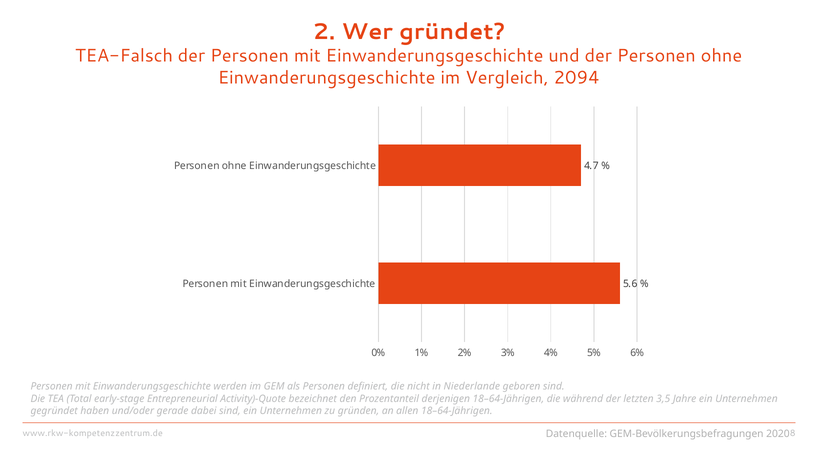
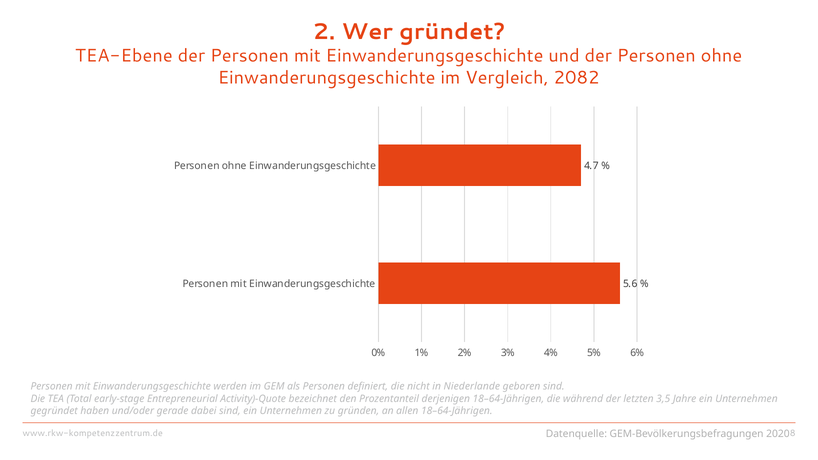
TEA-Falsch: TEA-Falsch -> TEA-Ebene
2094: 2094 -> 2082
